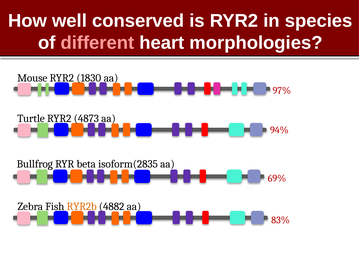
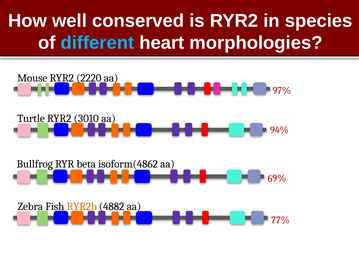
different colour: pink -> light blue
1830: 1830 -> 2220
4873: 4873 -> 3010
isoform(2835: isoform(2835 -> isoform(4862
83%: 83% -> 77%
